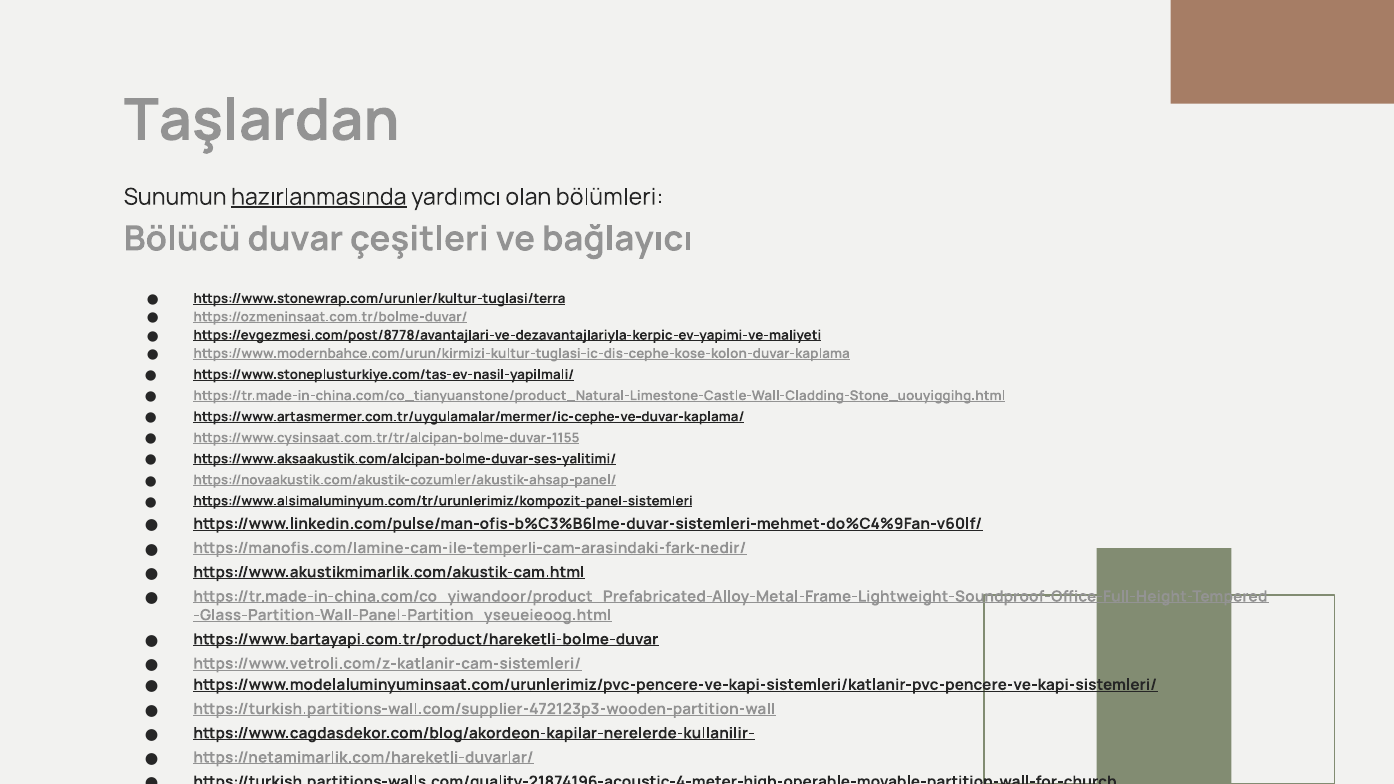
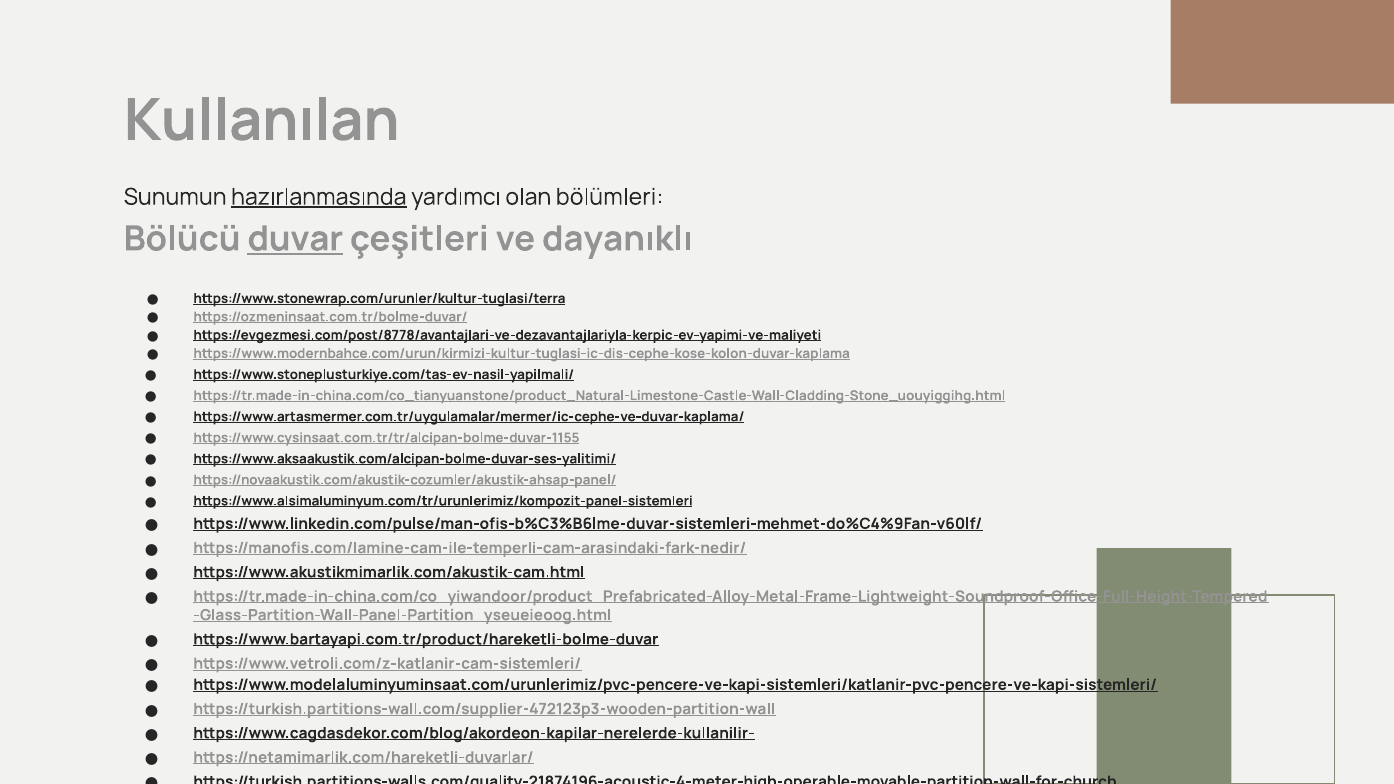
Taşlardan: Taşlardan -> Kullanılan
duvar underline: none -> present
bağlayıcı: bağlayıcı -> dayanıklı
